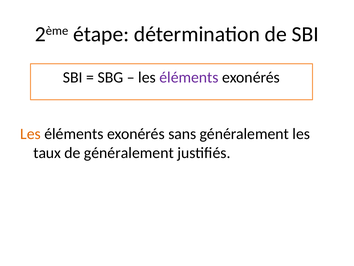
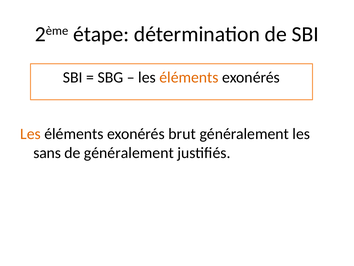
éléments at (189, 77) colour: purple -> orange
sans: sans -> brut
taux: taux -> sans
